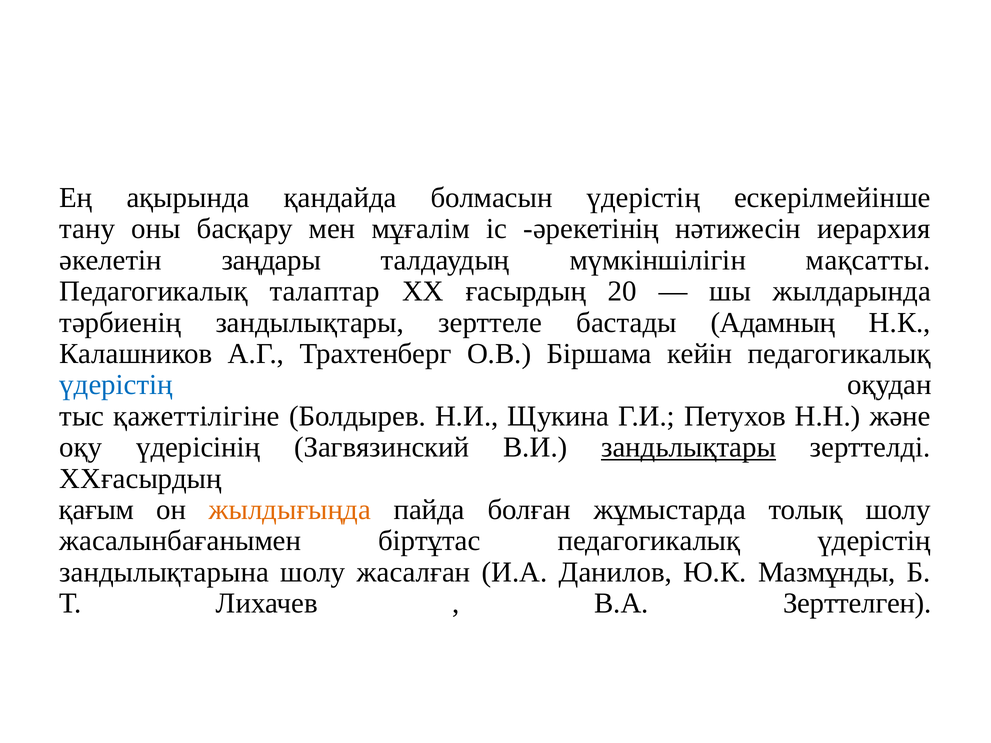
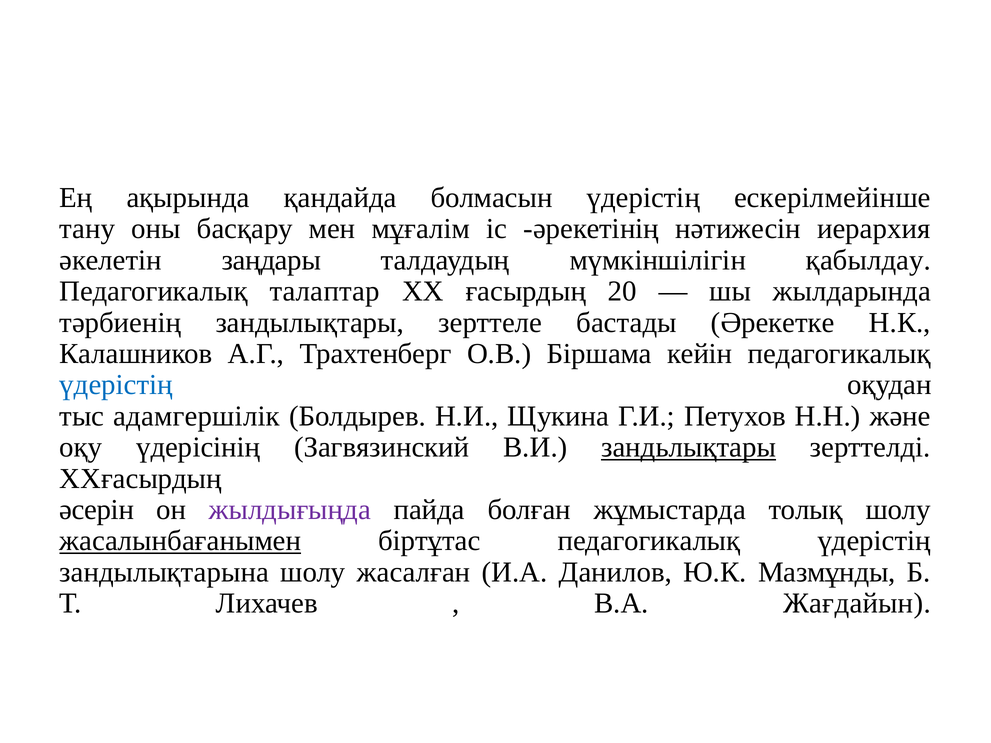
мақсатты: мақсатты -> қабылдау
Адамның: Адамның -> Әрекетке
қажеттілігіне: қажеттілігіне -> адамгершілік
қағым: қағым -> әсерін
жылдығыңда colour: orange -> purple
жасалынбағанымен underline: none -> present
Зерттелген: Зерттелген -> Жағдайын
